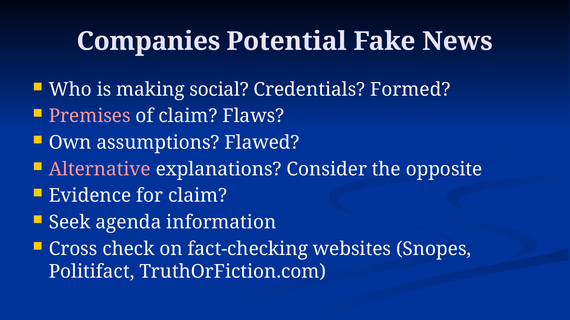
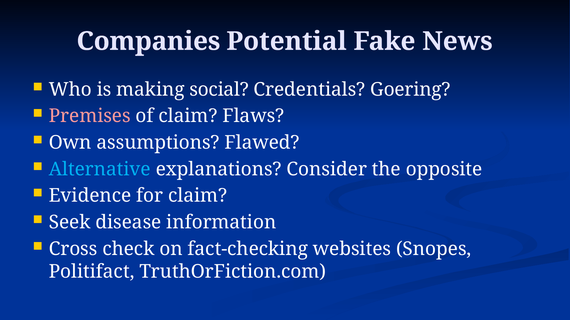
Formed: Formed -> Goering
Alternative colour: pink -> light blue
agenda: agenda -> disease
